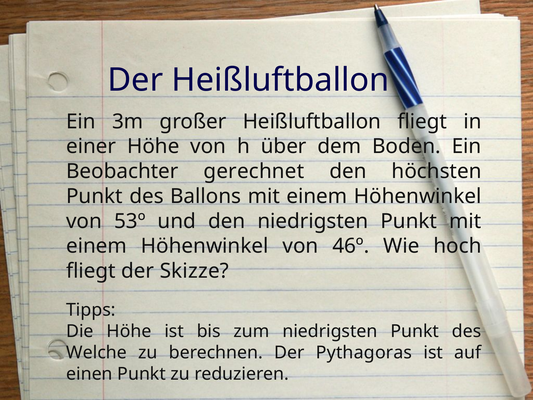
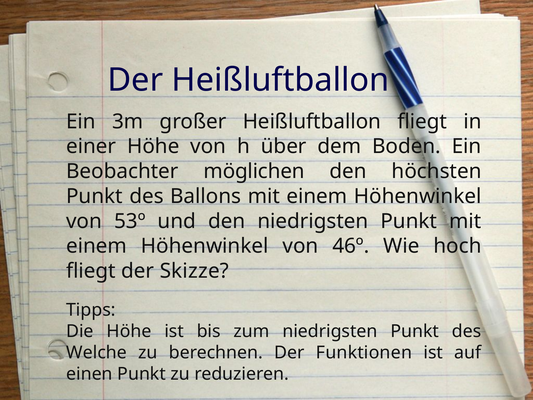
gerechnet: gerechnet -> möglichen
Pythagoras: Pythagoras -> Funktionen
